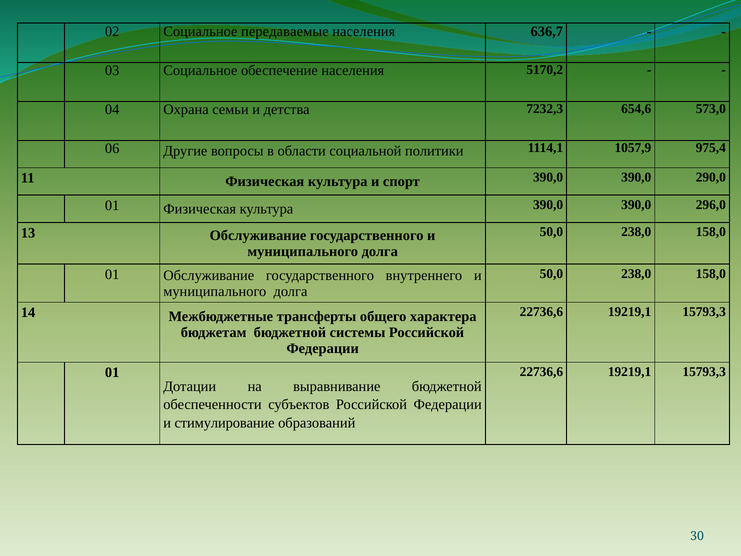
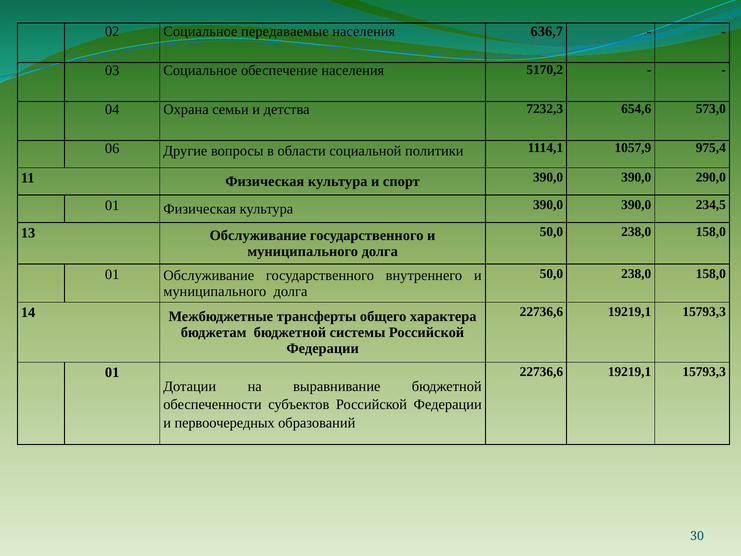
296,0: 296,0 -> 234,5
стимулирование: стимулирование -> первоочередных
